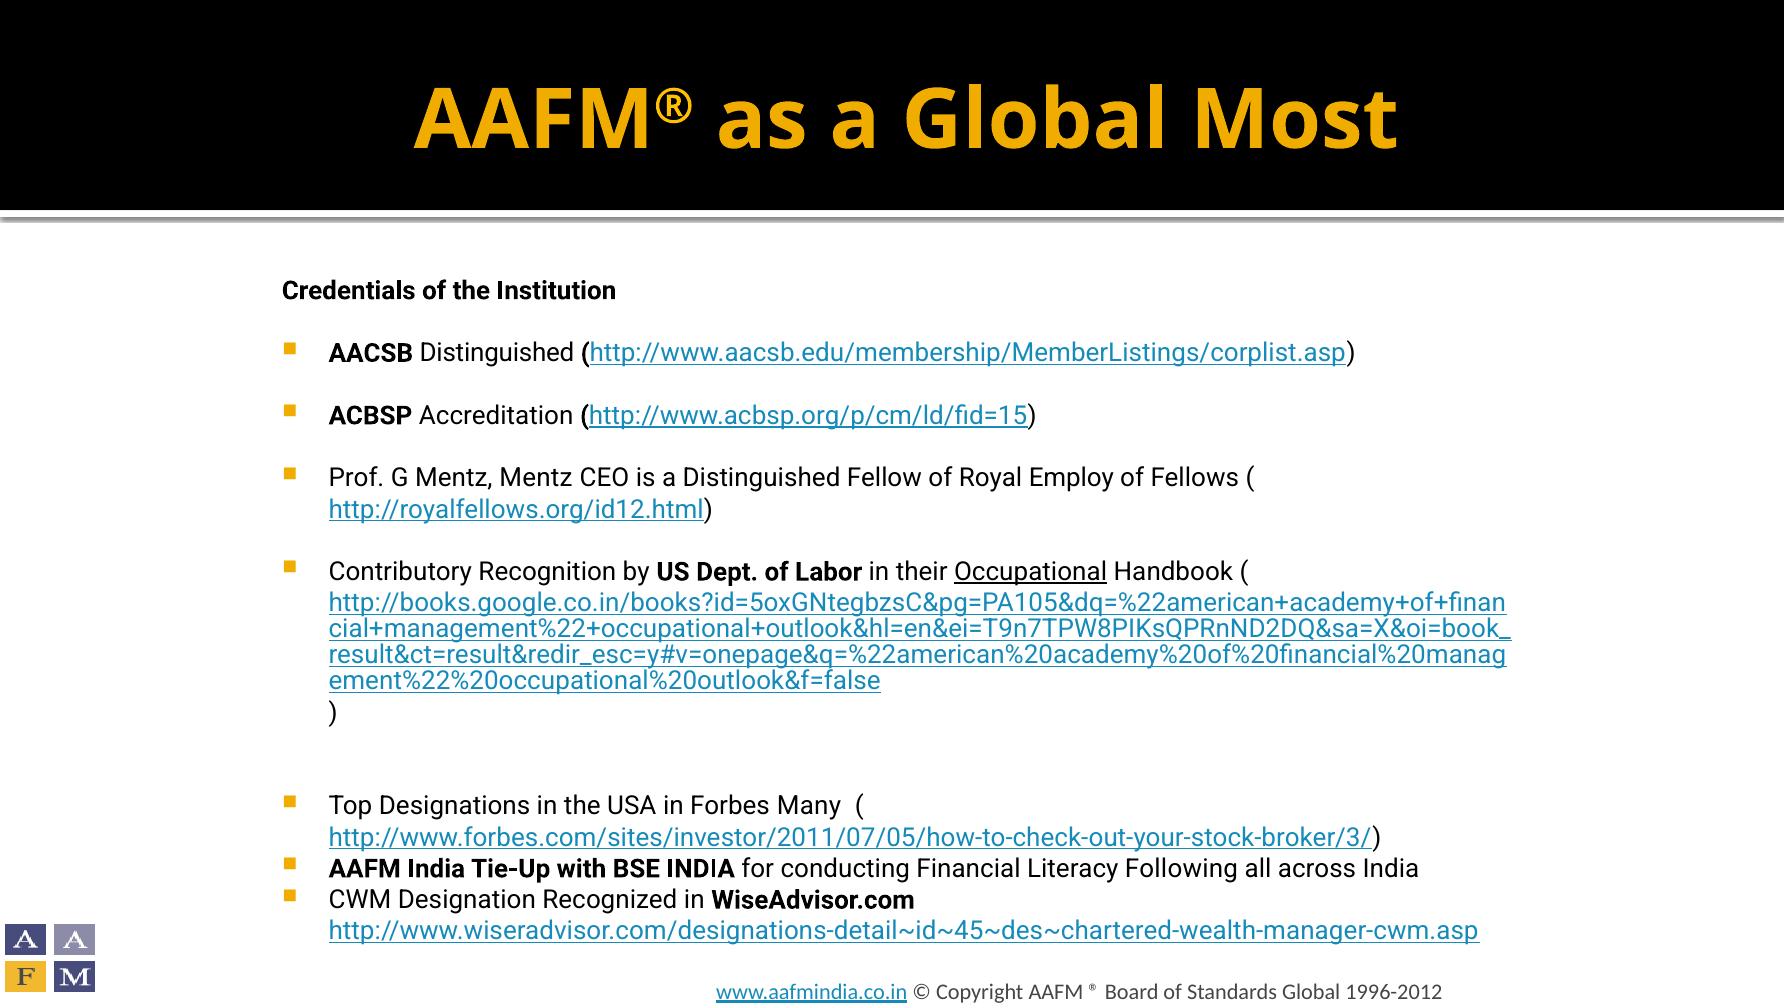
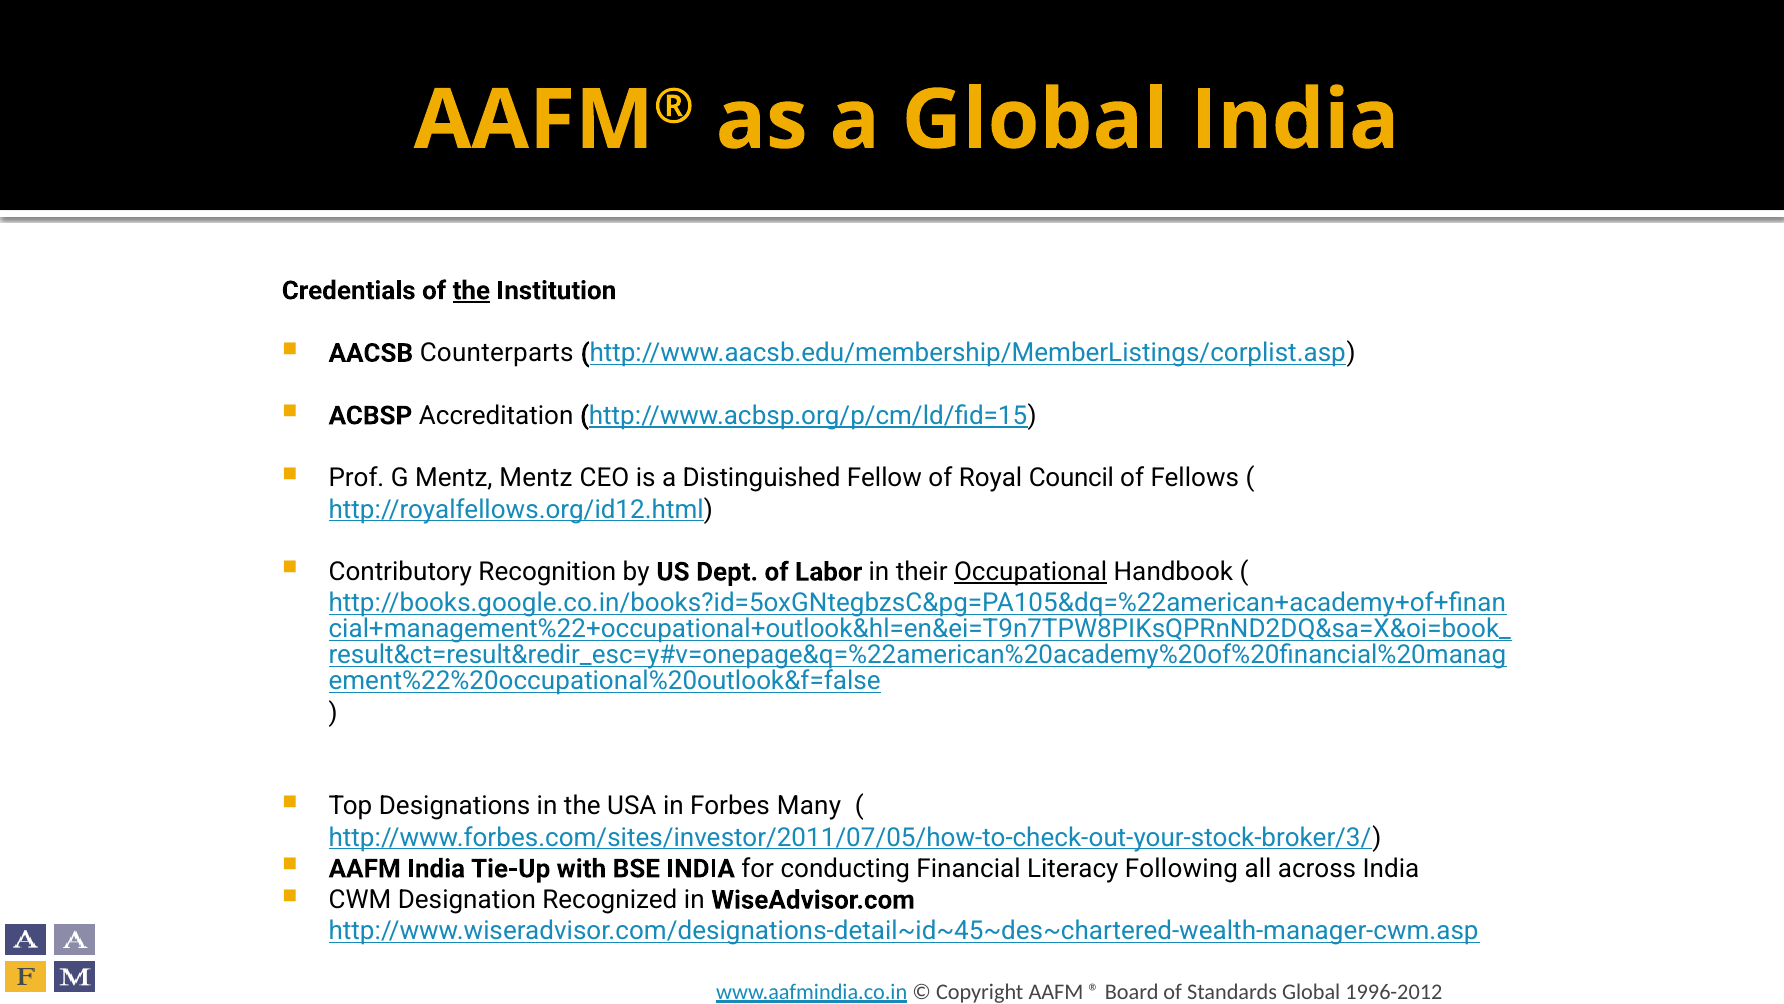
Global Most: Most -> India
the at (471, 291) underline: none -> present
AACSB Distinguished: Distinguished -> Counterparts
Employ: Employ -> Council
